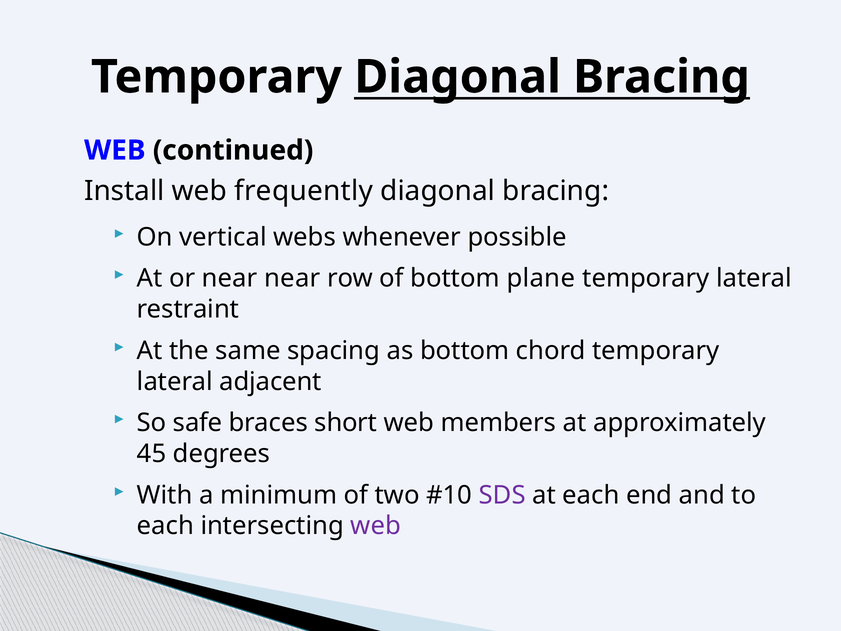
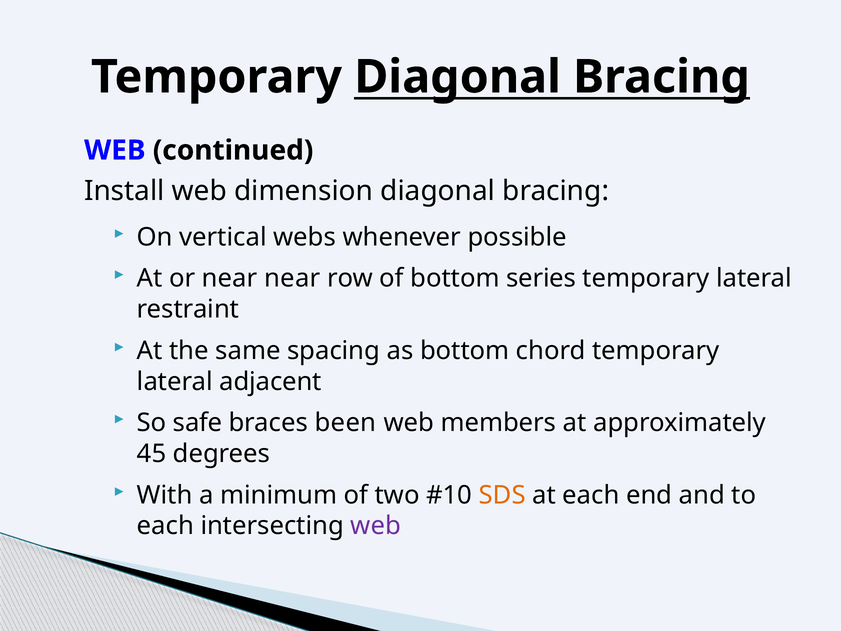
frequently: frequently -> dimension
plane: plane -> series
short: short -> been
SDS colour: purple -> orange
